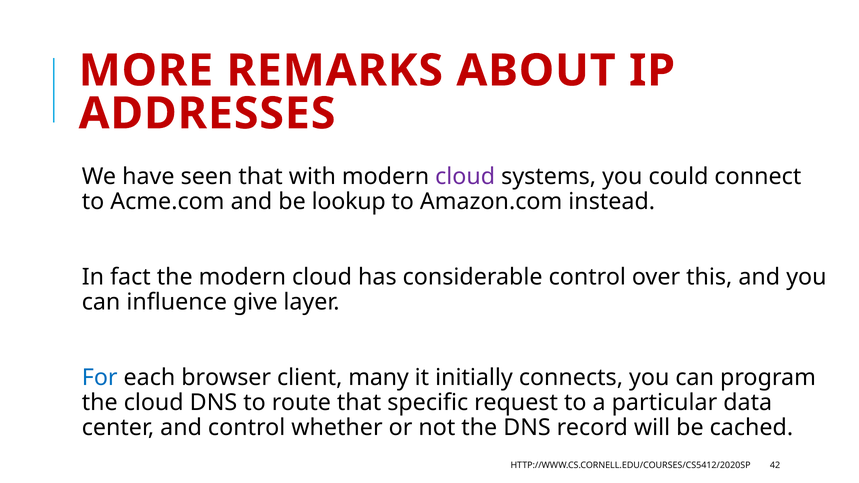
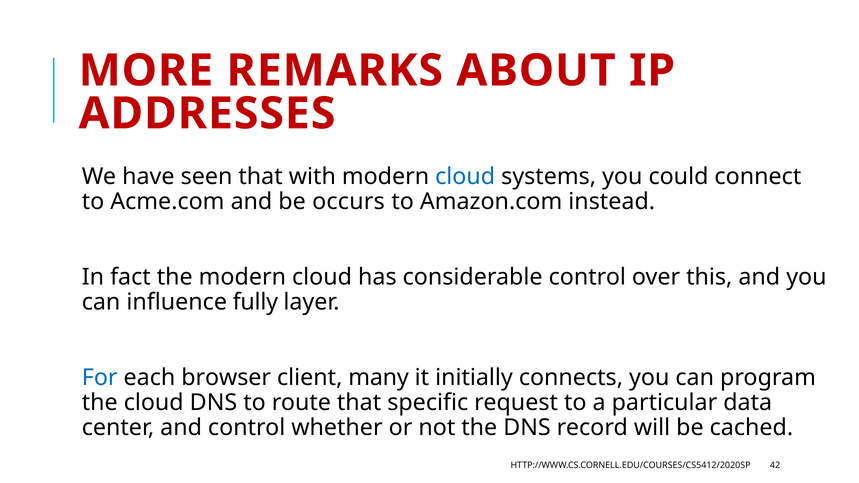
cloud at (465, 177) colour: purple -> blue
lookup: lookup -> occurs
give: give -> fully
